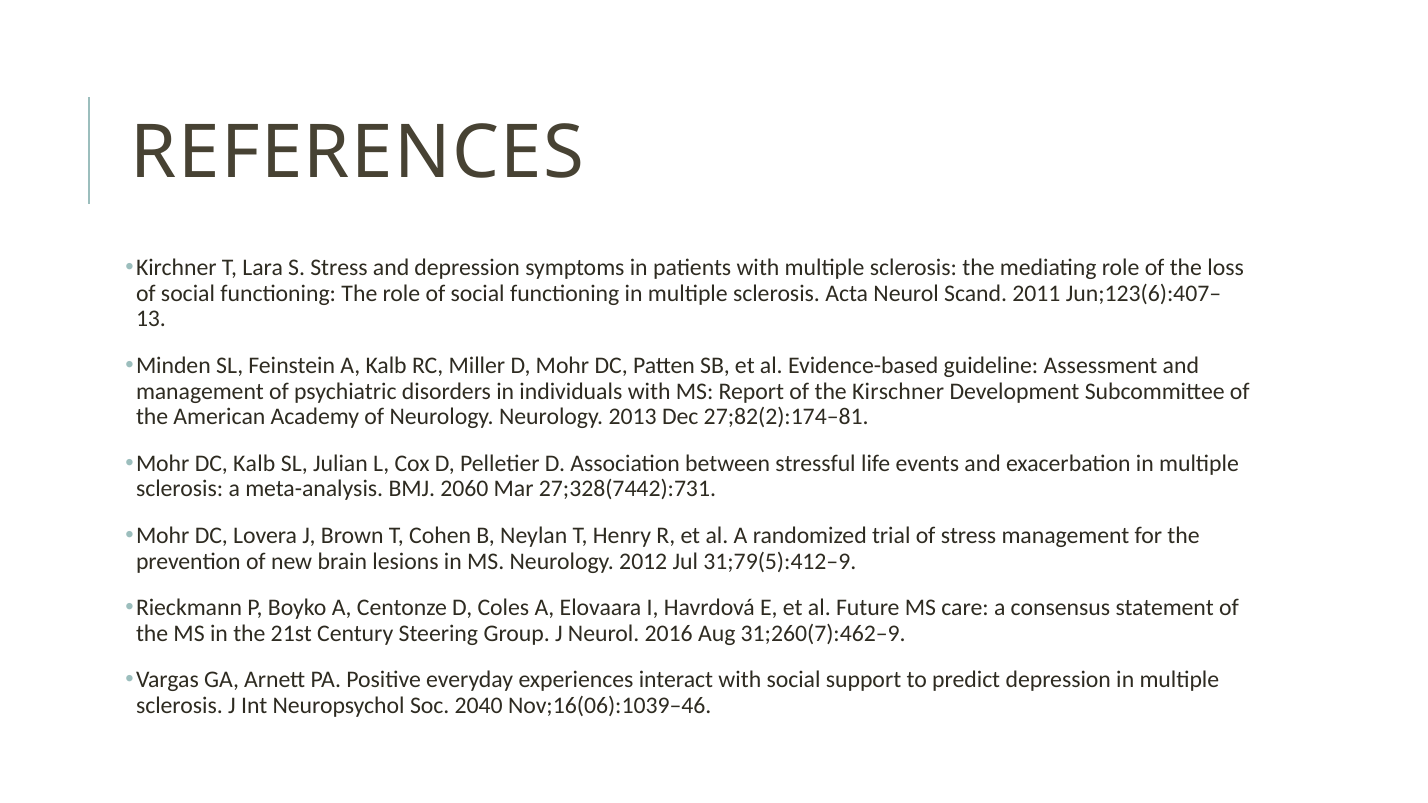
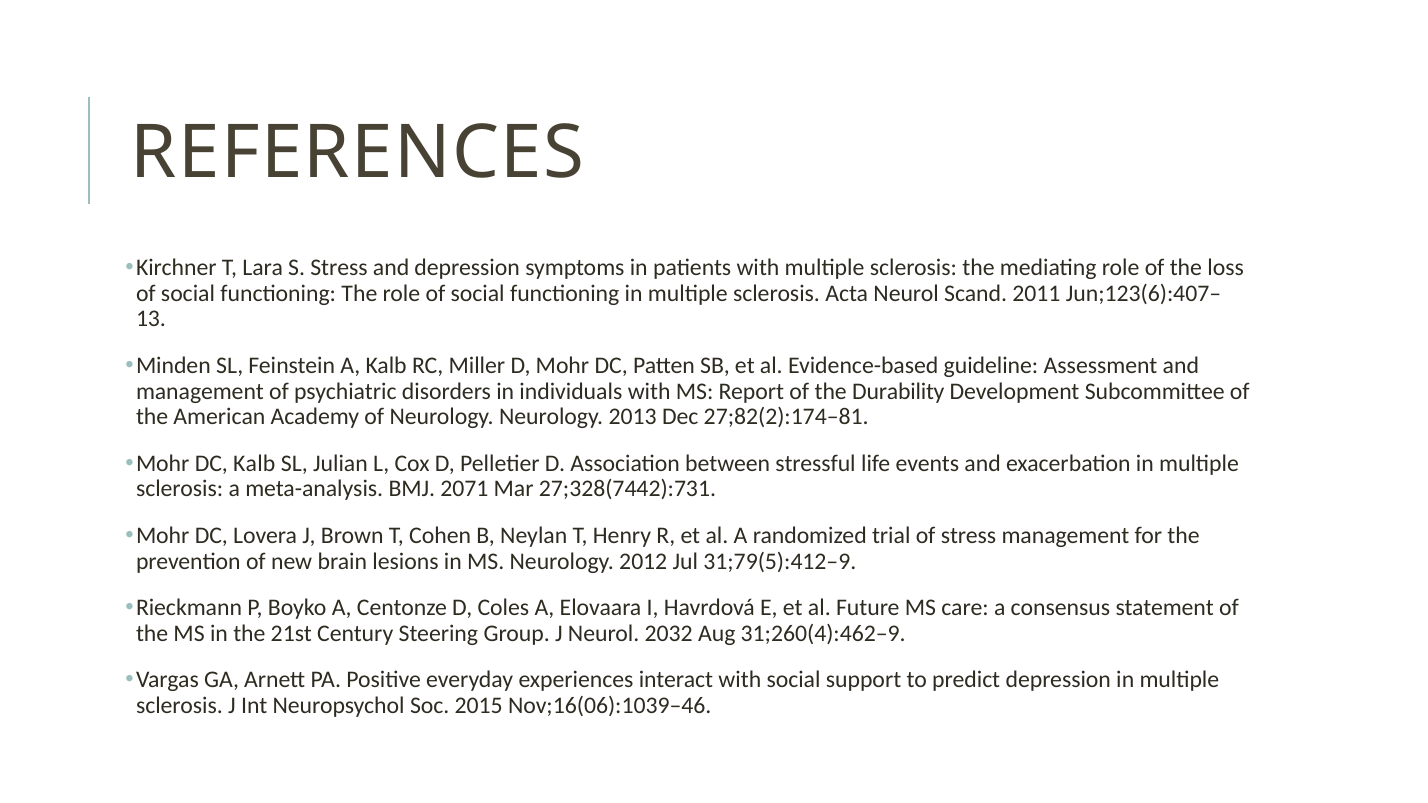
Kirschner: Kirschner -> Durability
2060: 2060 -> 2071
2016: 2016 -> 2032
31;260(7):462–9: 31;260(7):462–9 -> 31;260(4):462–9
2040: 2040 -> 2015
